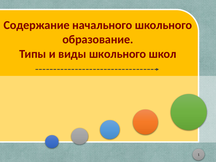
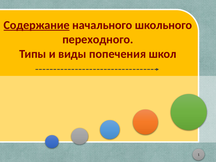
Содержание underline: none -> present
образование: образование -> переходного
виды школьного: школьного -> попечения
